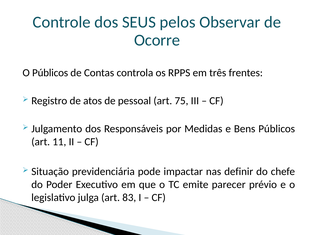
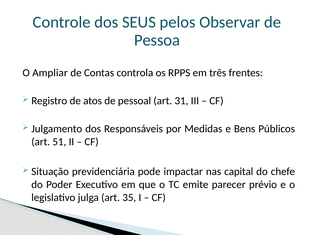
Ocorre: Ocorre -> Pessoa
O Públicos: Públicos -> Ampliar
75: 75 -> 31
11: 11 -> 51
definir: definir -> capital
83: 83 -> 35
